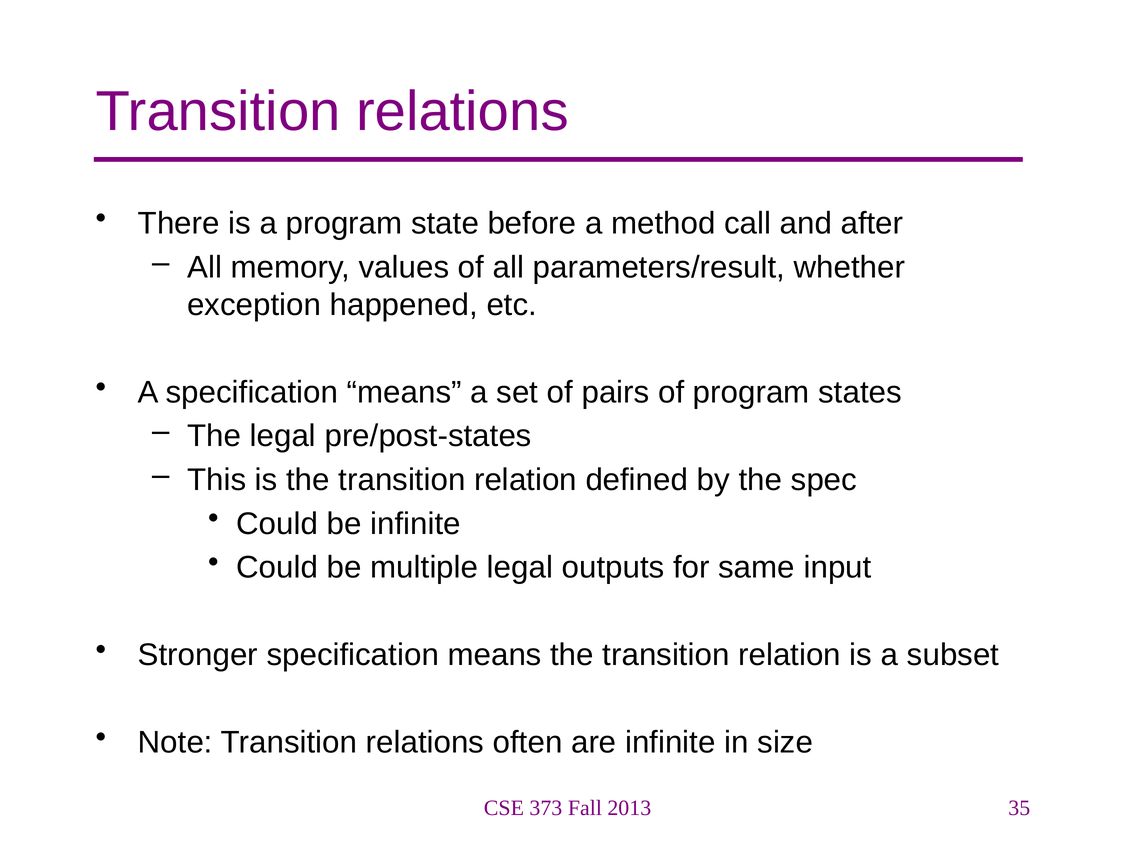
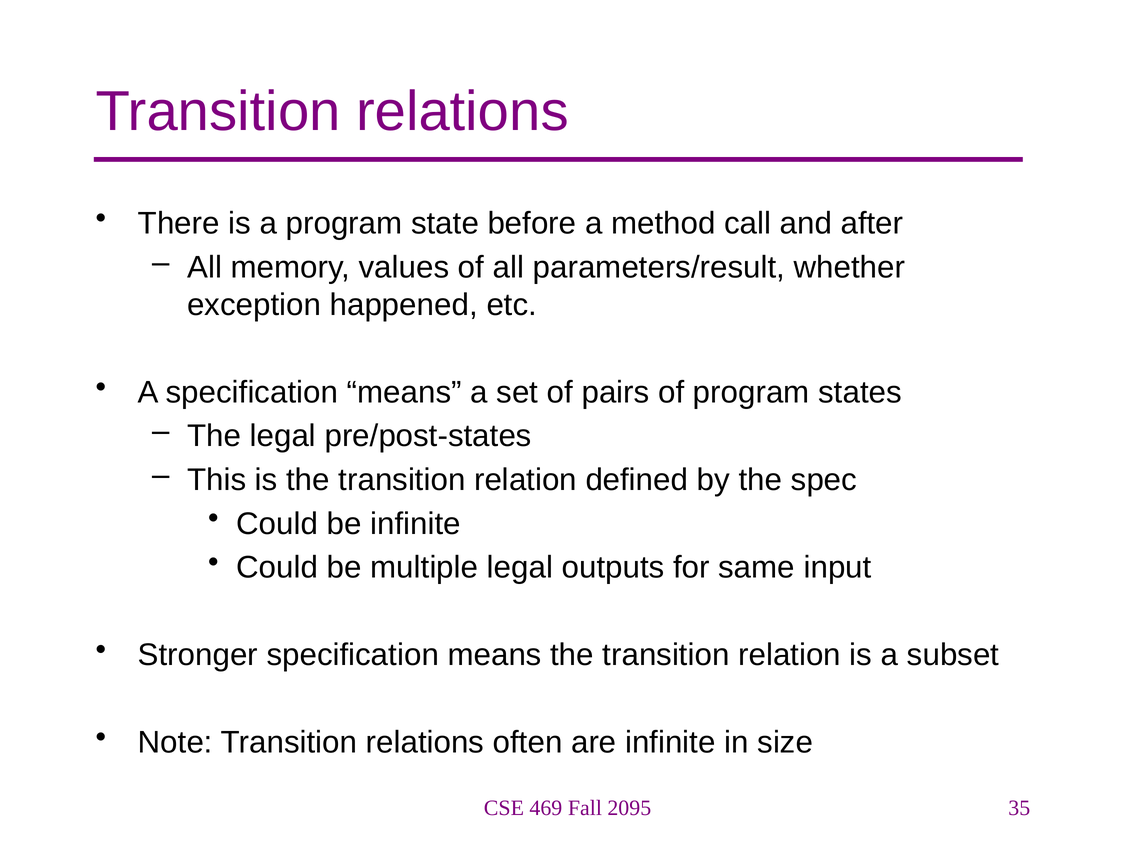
373: 373 -> 469
2013: 2013 -> 2095
